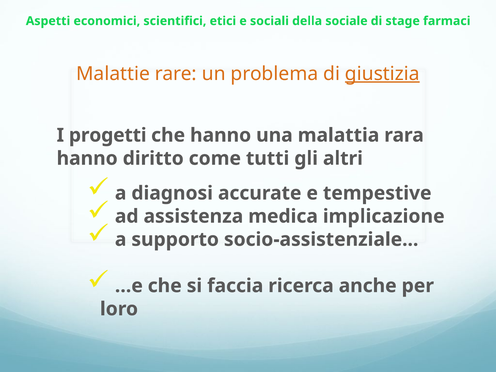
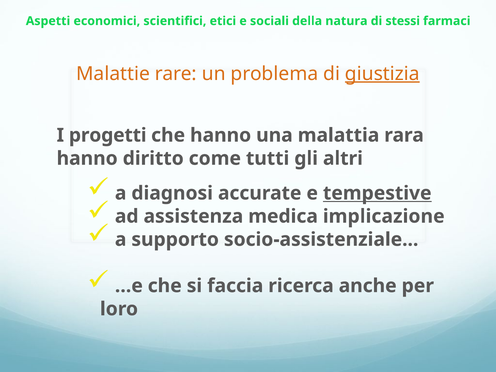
sociale: sociale -> natura
stage: stage -> stessi
tempestive underline: none -> present
